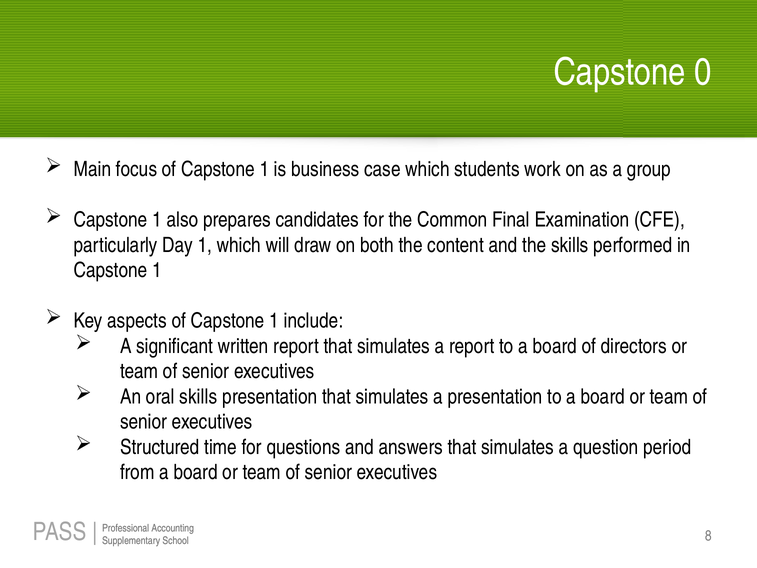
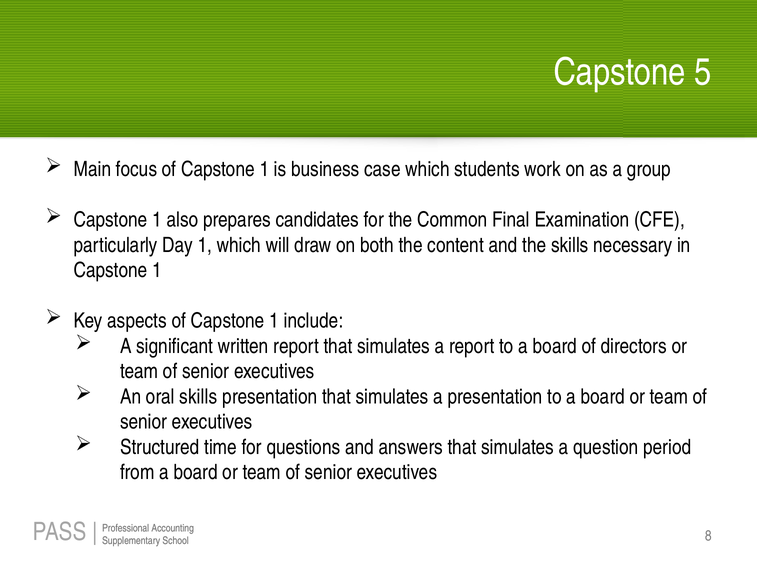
0: 0 -> 5
performed: performed -> necessary
